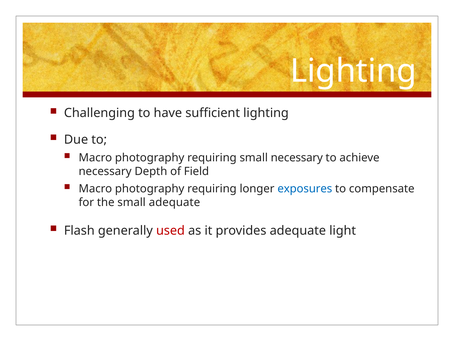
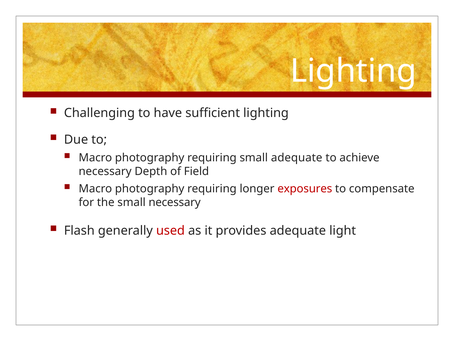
small necessary: necessary -> adequate
exposures colour: blue -> red
small adequate: adequate -> necessary
